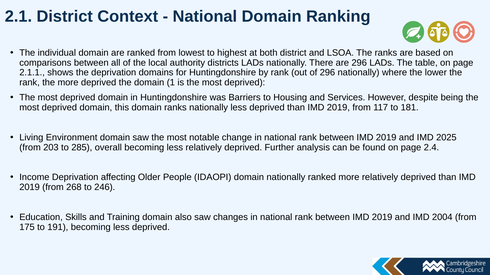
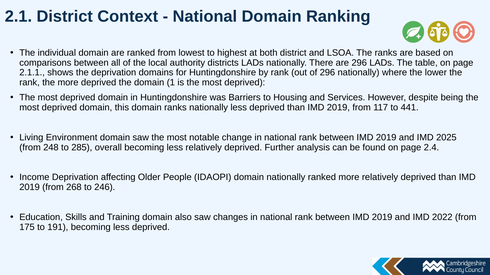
181: 181 -> 441
203: 203 -> 248
2004: 2004 -> 2022
